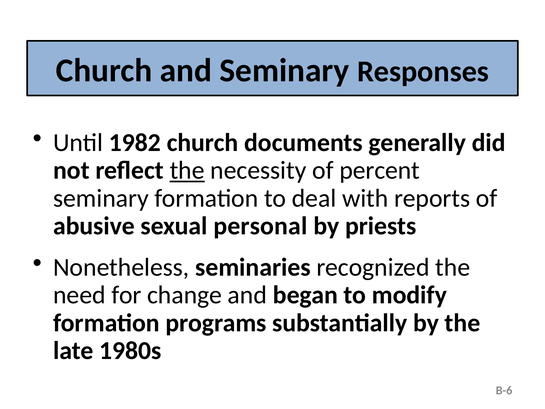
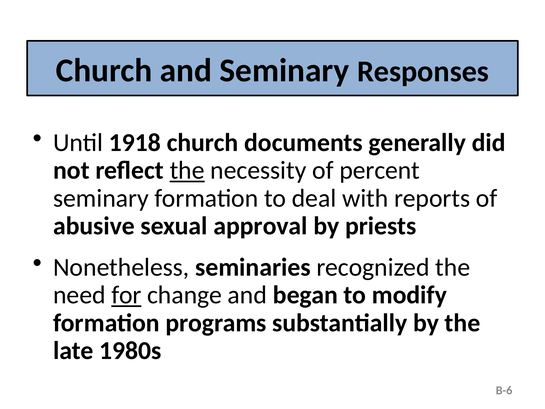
1982: 1982 -> 1918
personal: personal -> approval
for underline: none -> present
